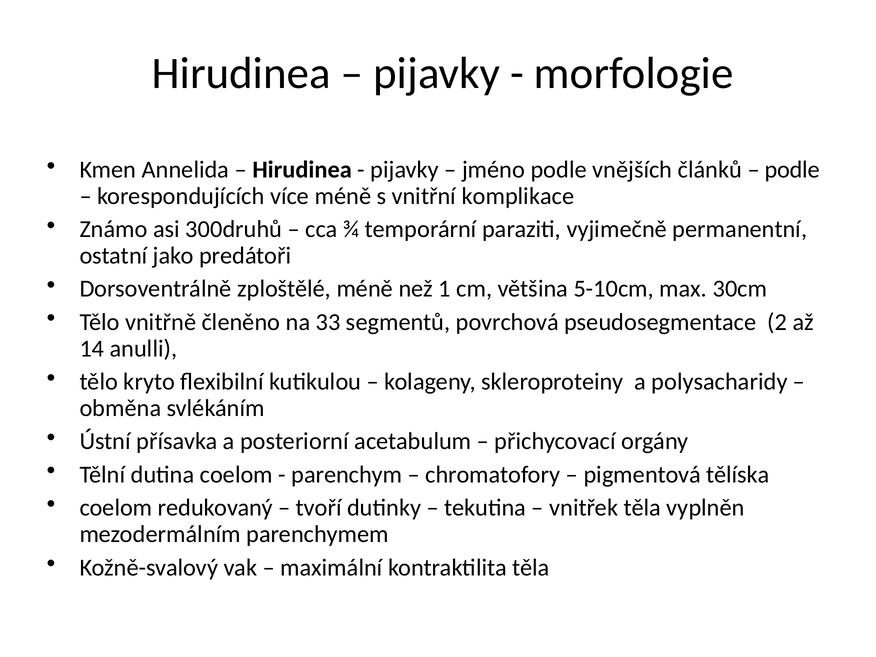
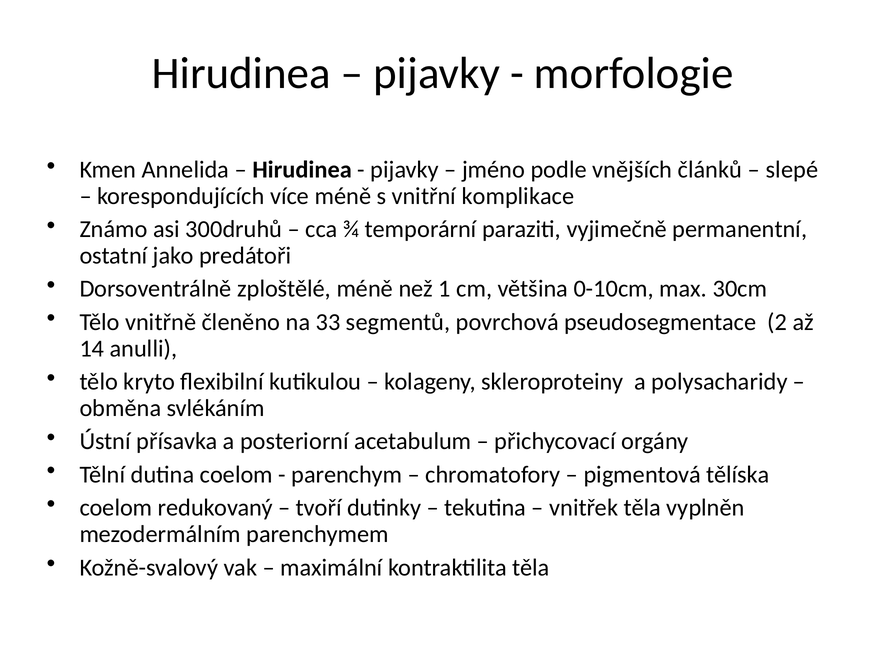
podle at (792, 170): podle -> slepé
5-10cm: 5-10cm -> 0-10cm
